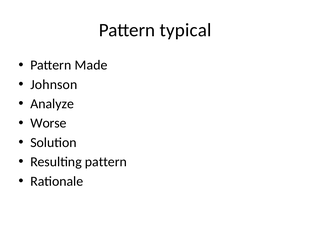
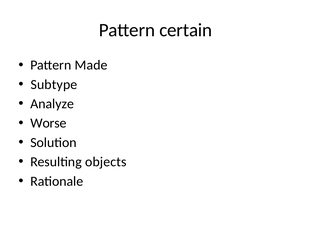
typical: typical -> certain
Johnson: Johnson -> Subtype
Resulting pattern: pattern -> objects
